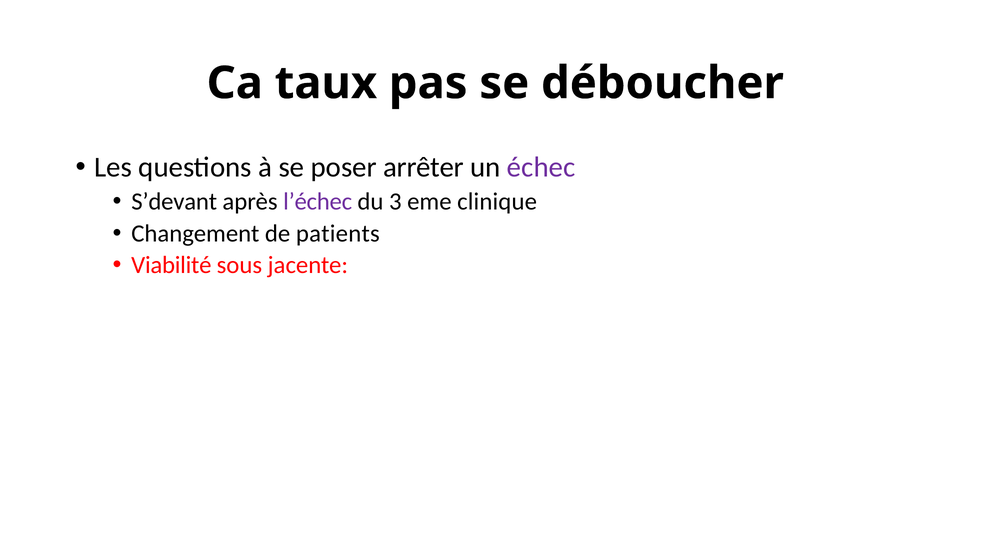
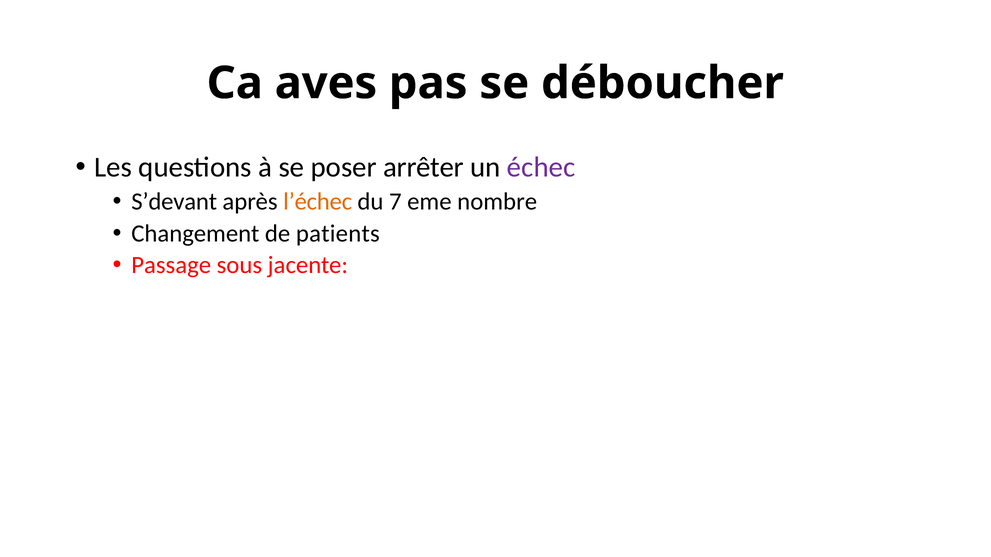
taux: taux -> aves
l’échec colour: purple -> orange
3: 3 -> 7
clinique: clinique -> nombre
Viabilité: Viabilité -> Passage
